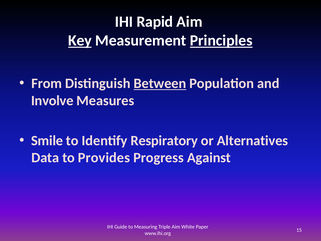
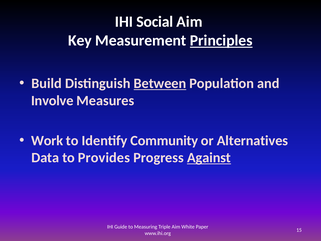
Rapid: Rapid -> Social
Key underline: present -> none
From: From -> Build
Smile: Smile -> Work
Respiratory: Respiratory -> Community
Against underline: none -> present
